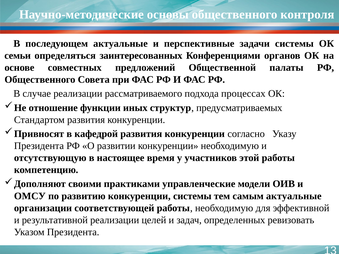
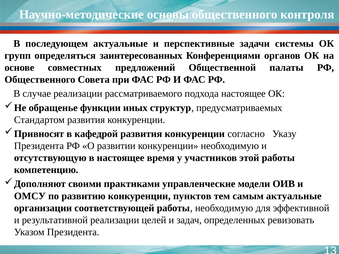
семьи: семьи -> групп
подхода процессах: процессах -> настоящее
отношение: отношение -> обращенье
конкуренции системы: системы -> пунктов
